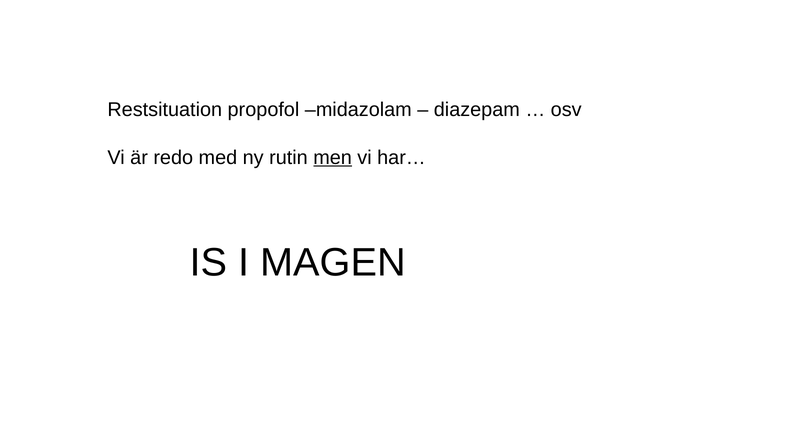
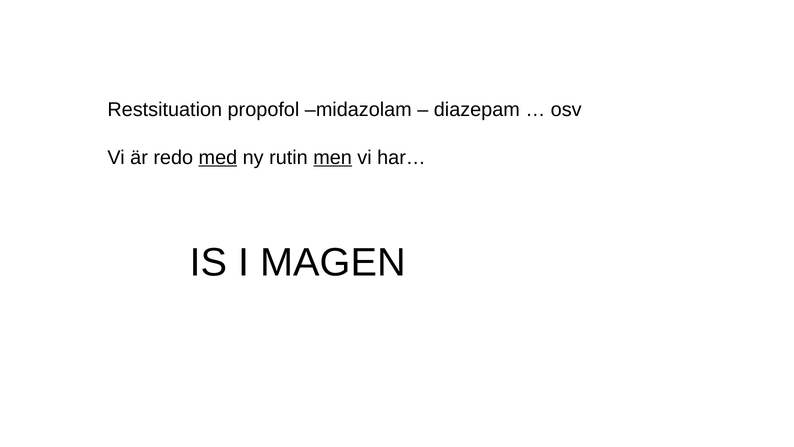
med underline: none -> present
